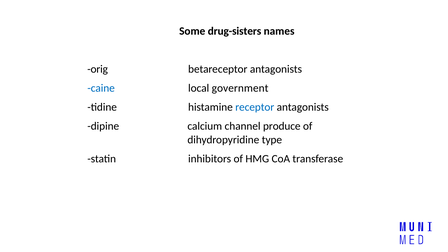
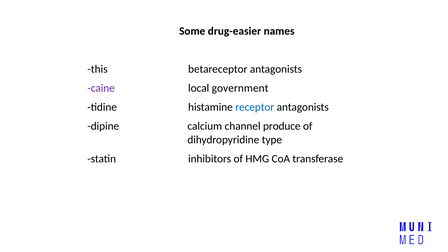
drug-sisters: drug-sisters -> drug-easier
orig: orig -> this
caine colour: blue -> purple
